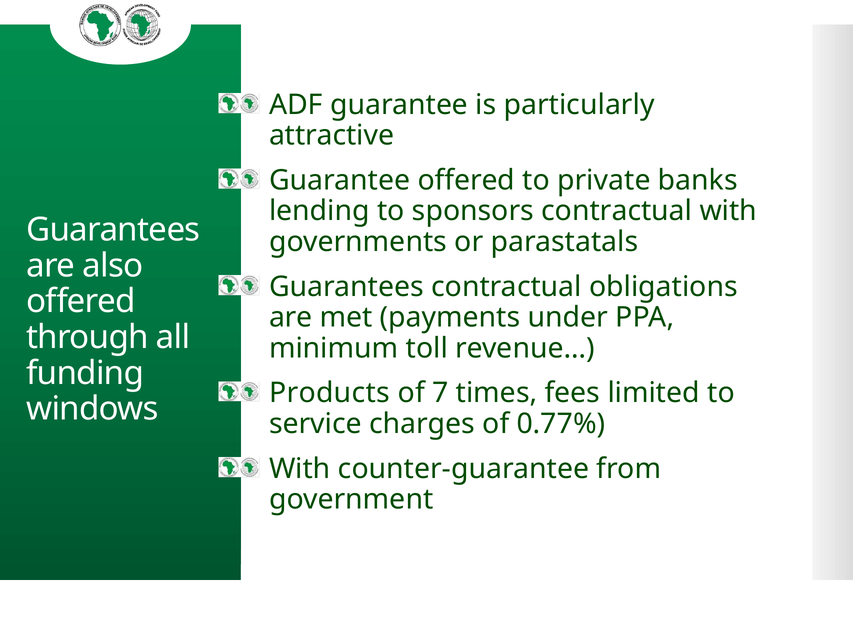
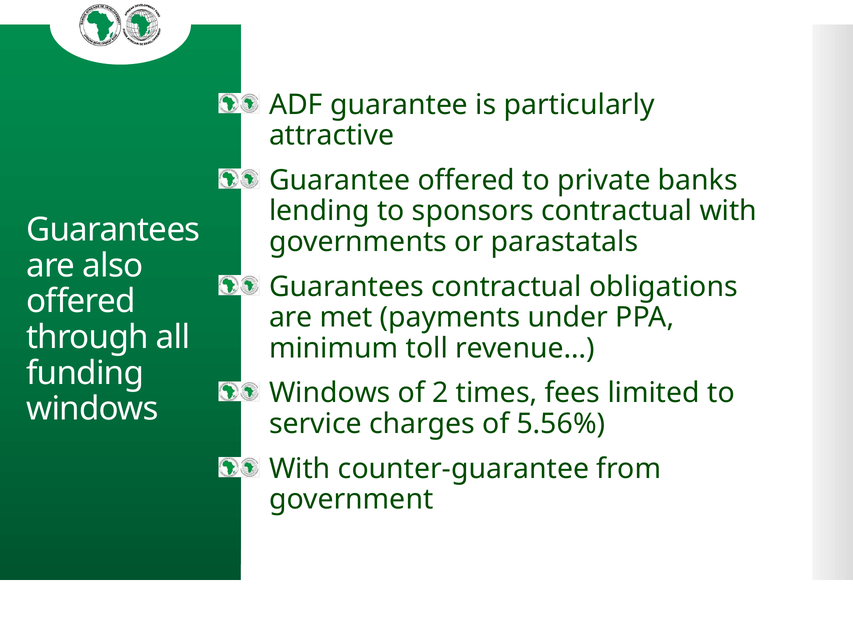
Products at (330, 393): Products -> Windows
7: 7 -> 2
0.77%: 0.77% -> 5.56%
